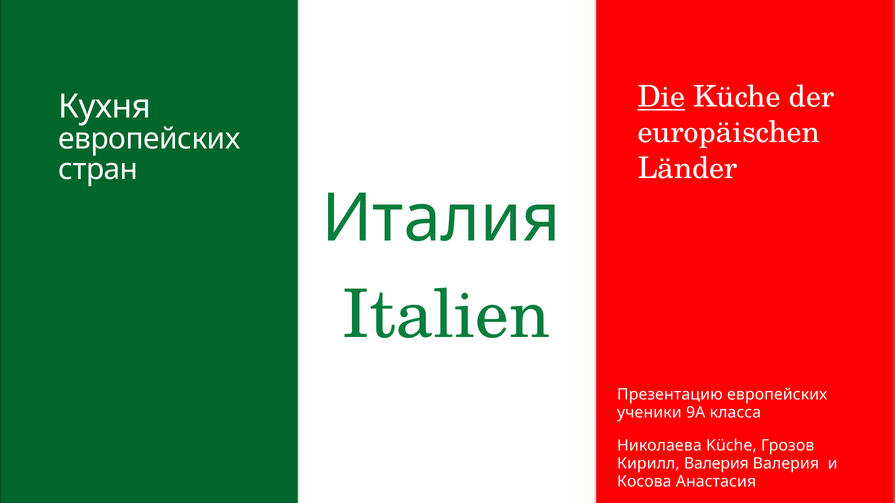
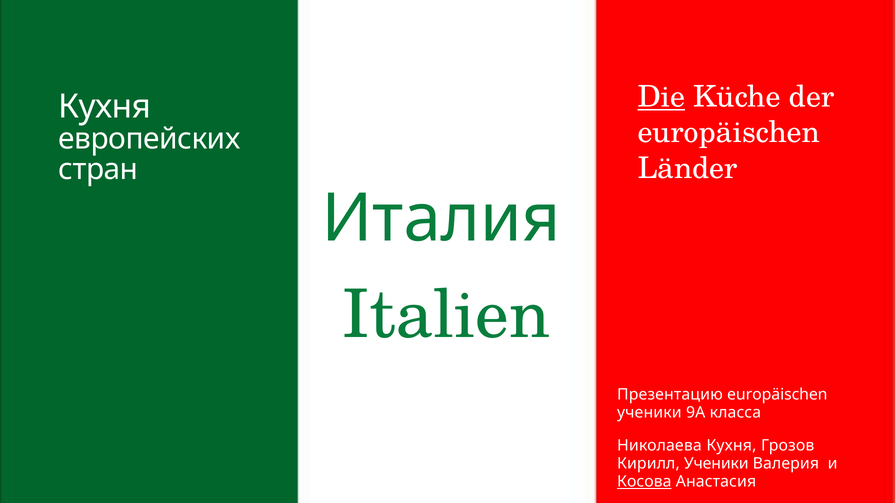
Презентацию европейских: европейских -> europäischen
Николаева Küche: Küche -> Кухня
Кирилл Валерия: Валерия -> Ученики
Косова underline: none -> present
